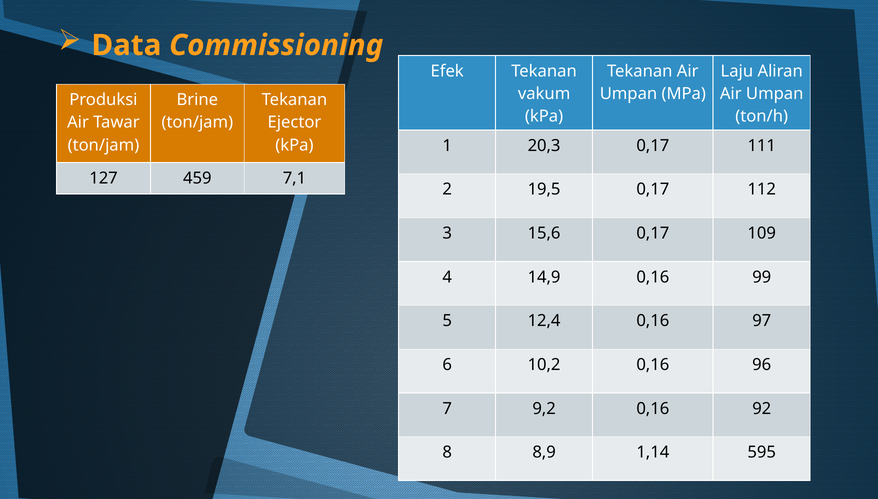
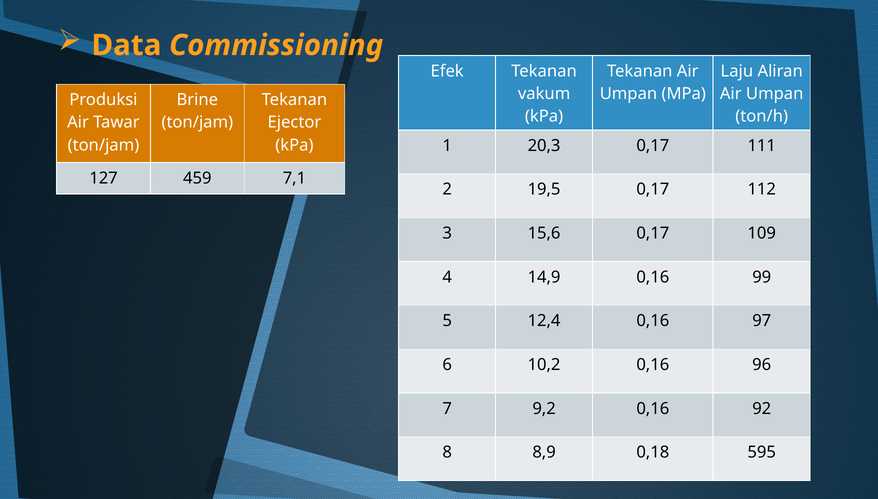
1,14: 1,14 -> 0,18
